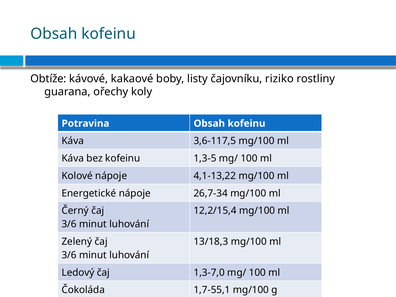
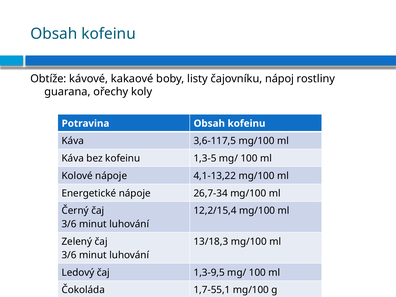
riziko: riziko -> nápoj
1,3-7,0: 1,3-7,0 -> 1,3-9,5
